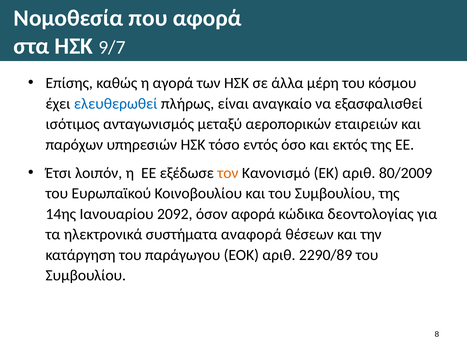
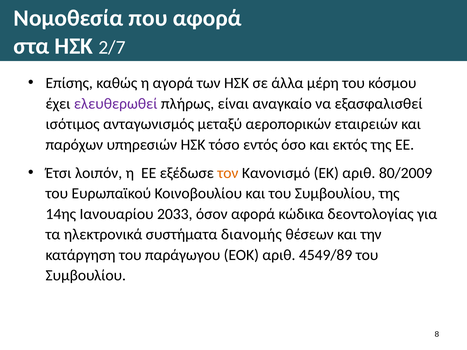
9/7: 9/7 -> 2/7
ελευθερωθεί colour: blue -> purple
2092: 2092 -> 2033
αναφορά: αναφορά -> διανομής
2290/89: 2290/89 -> 4549/89
